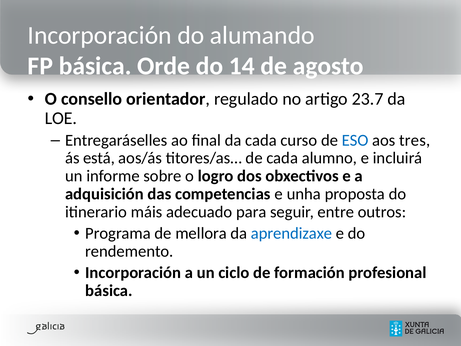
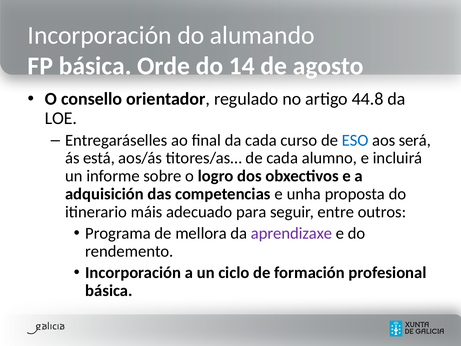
23.7: 23.7 -> 44.8
tres: tres -> será
aprendizaxe colour: blue -> purple
